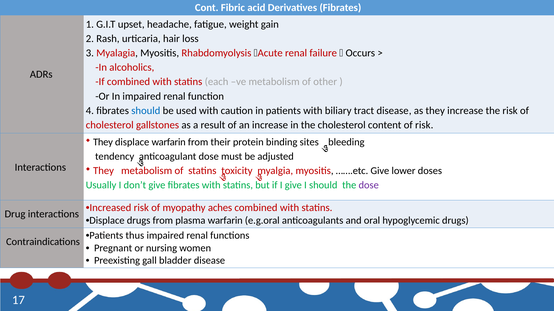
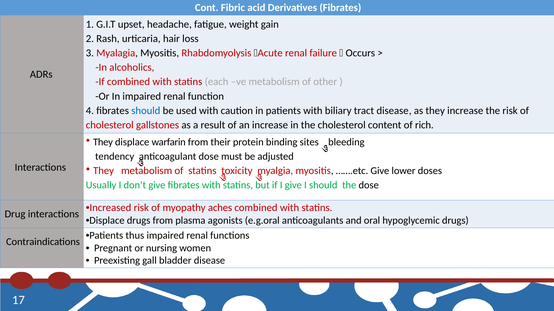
of risk: risk -> rich
dose at (369, 186) colour: purple -> black
plasma warfarin: warfarin -> agonists
